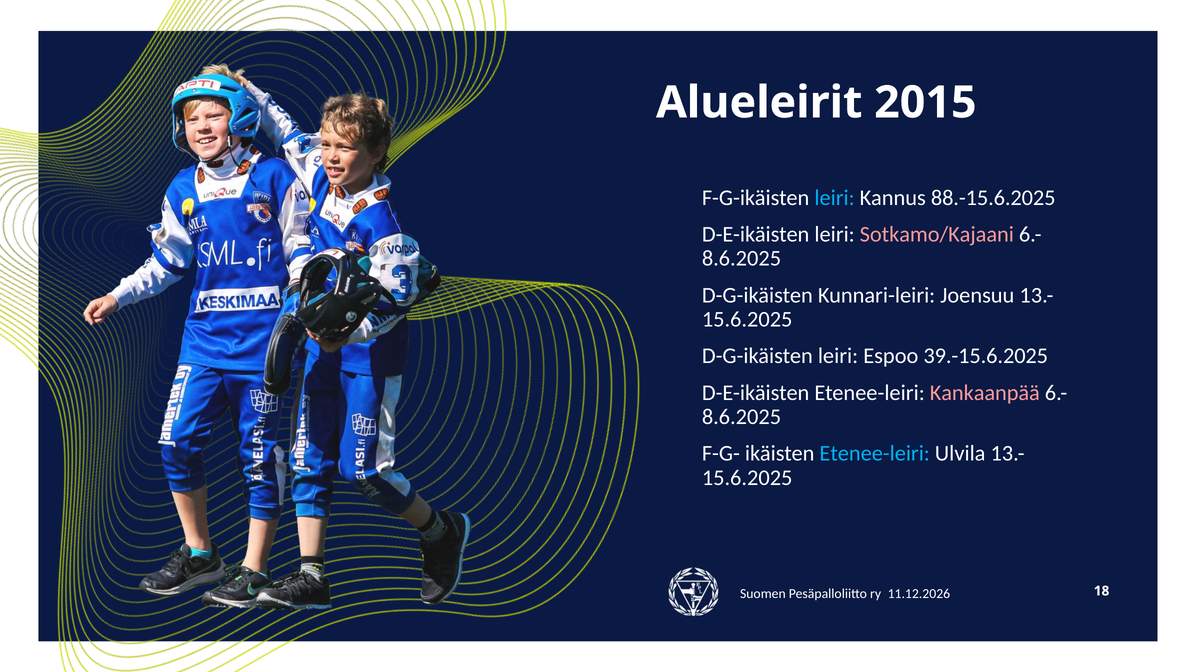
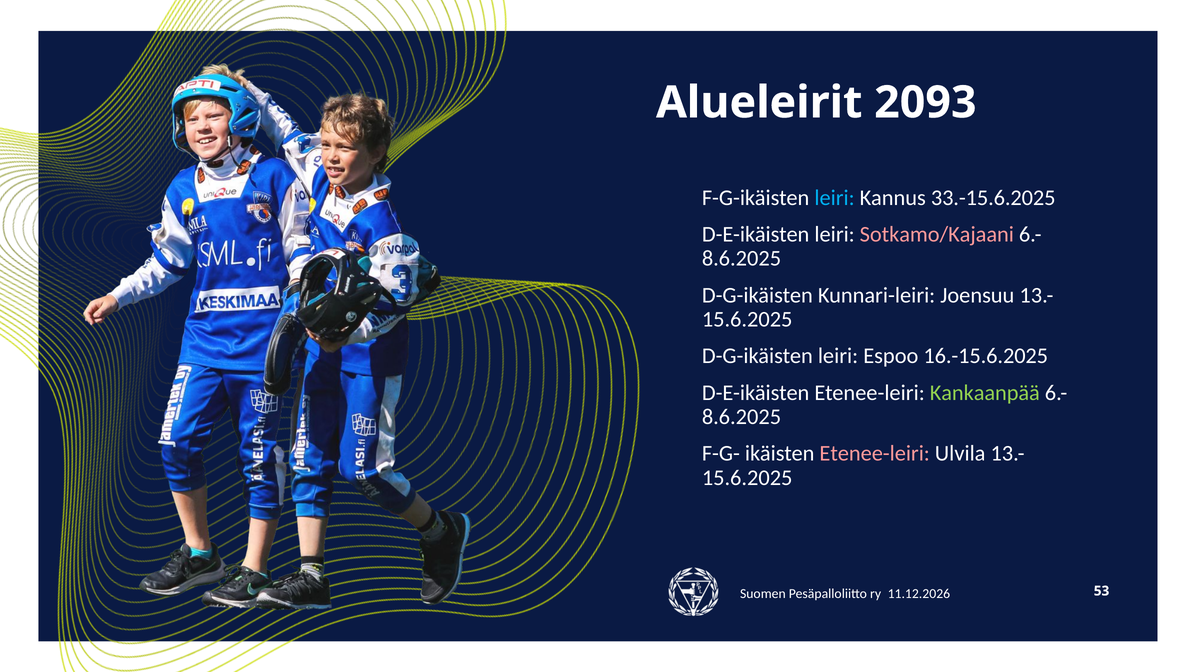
2015: 2015 -> 2093
88.-15.6.2025: 88.-15.6.2025 -> 33.-15.6.2025
39.-15.6.2025: 39.-15.6.2025 -> 16.-15.6.2025
Kankaanpää colour: pink -> light green
Etenee-leiri at (875, 454) colour: light blue -> pink
18: 18 -> 53
